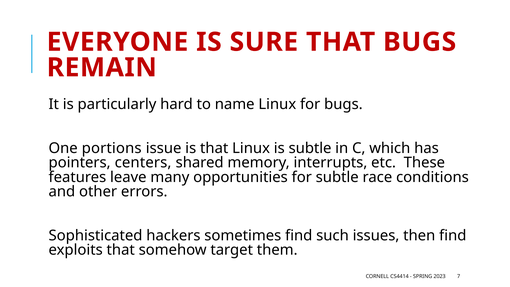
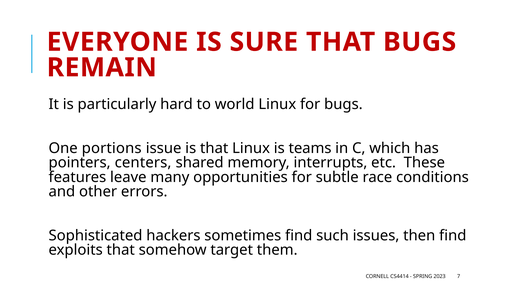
name: name -> world
is subtle: subtle -> teams
